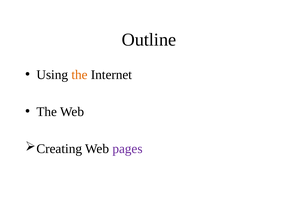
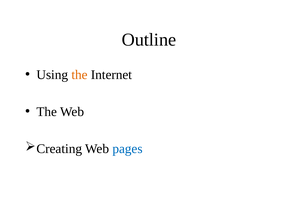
pages colour: purple -> blue
